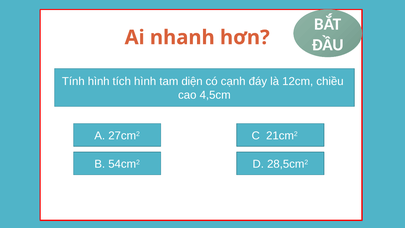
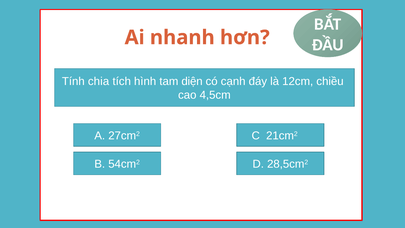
Tính hình: hình -> chia
